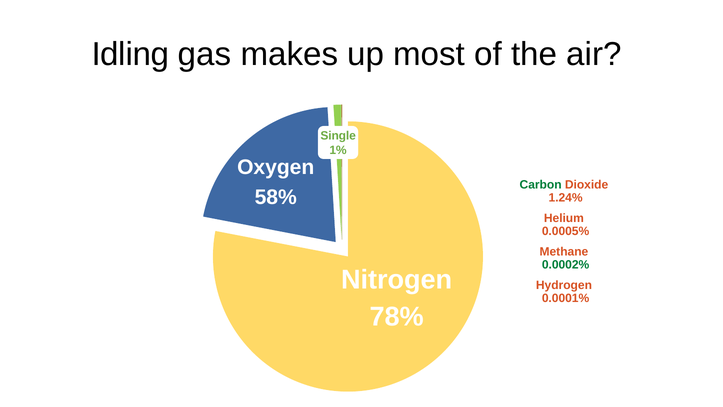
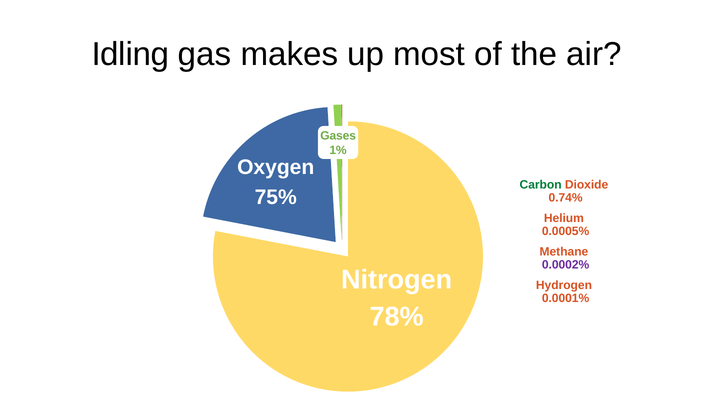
Single: Single -> Gases
58%: 58% -> 75%
1.24%: 1.24% -> 0.74%
0.0002% colour: green -> purple
